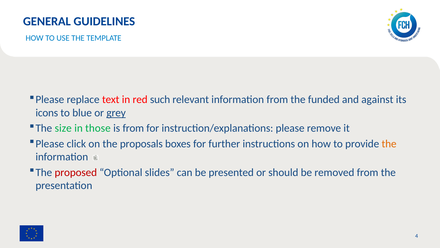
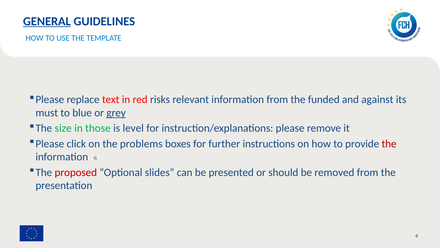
GENERAL underline: none -> present
such: such -> risks
icons: icons -> must
is from: from -> level
proposals: proposals -> problems
the at (389, 143) colour: orange -> red
